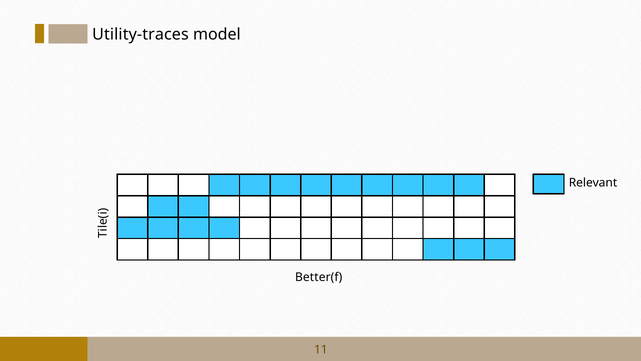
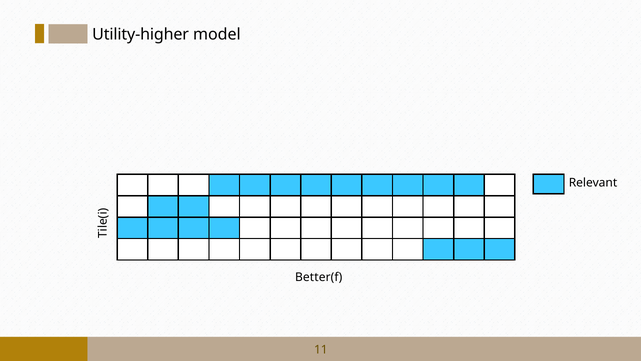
Utility-traces: Utility-traces -> Utility-higher
